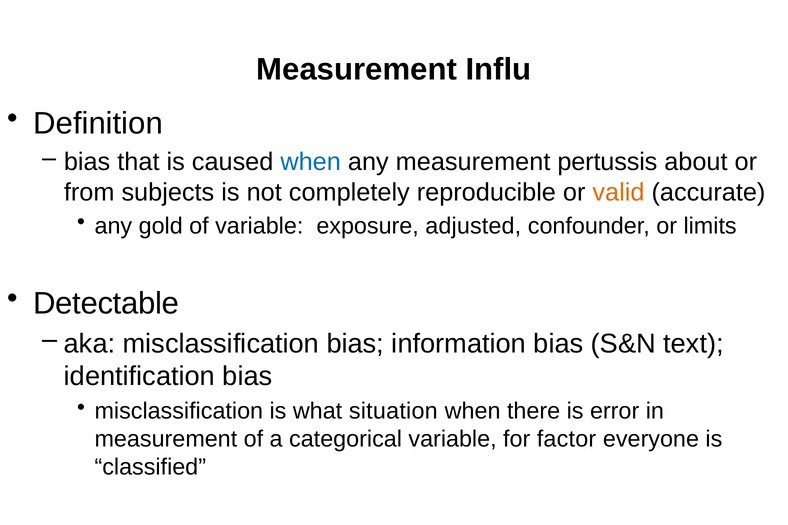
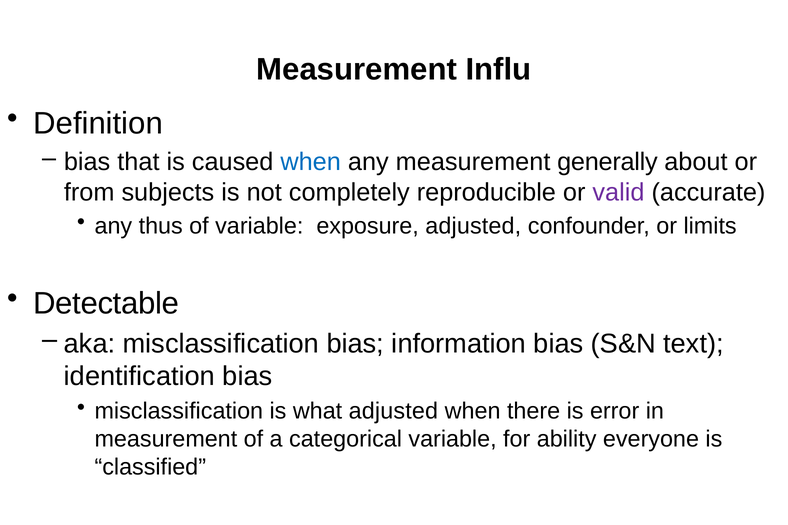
pertussis: pertussis -> generally
valid colour: orange -> purple
gold: gold -> thus
what situation: situation -> adjusted
factor: factor -> ability
